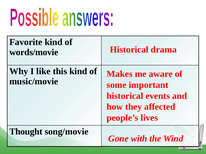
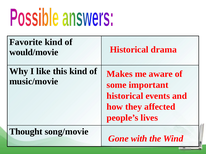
words/movie: words/movie -> would/movie
